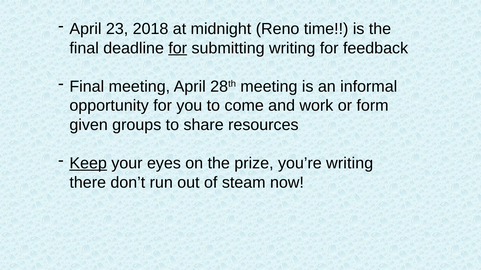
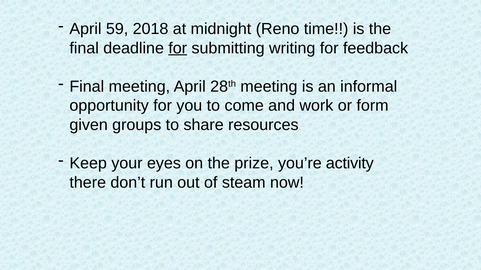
23: 23 -> 59
Keep underline: present -> none
you’re writing: writing -> activity
